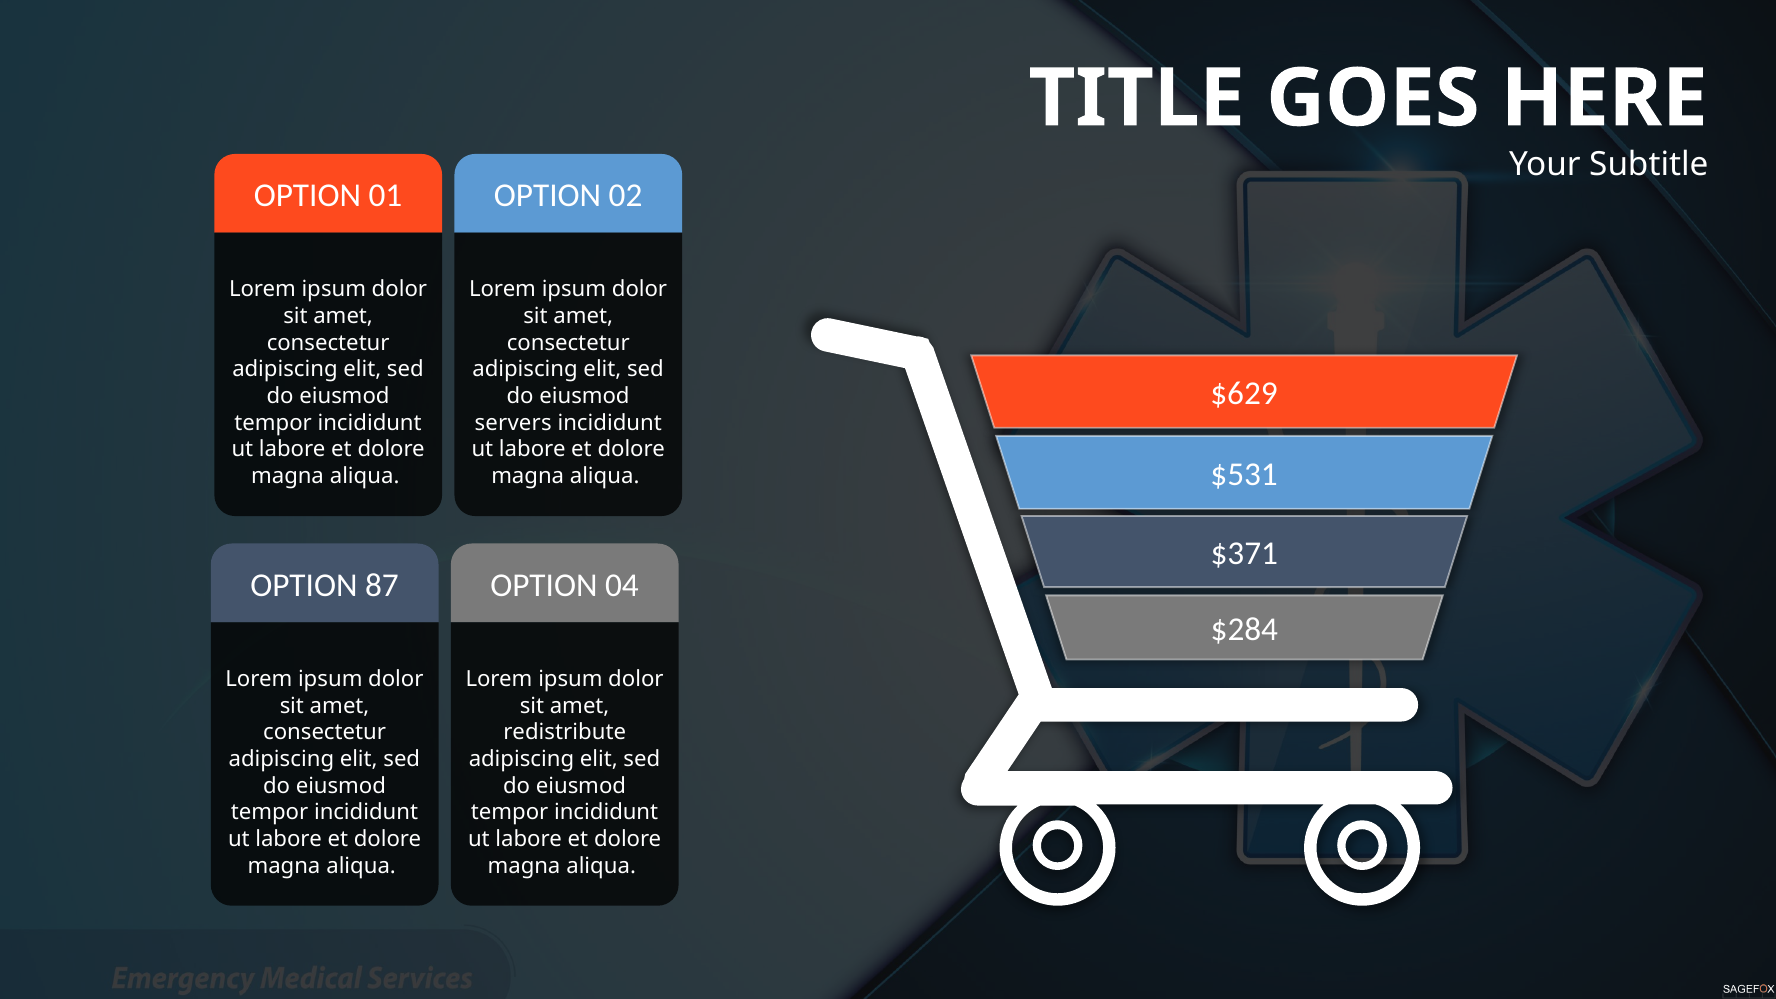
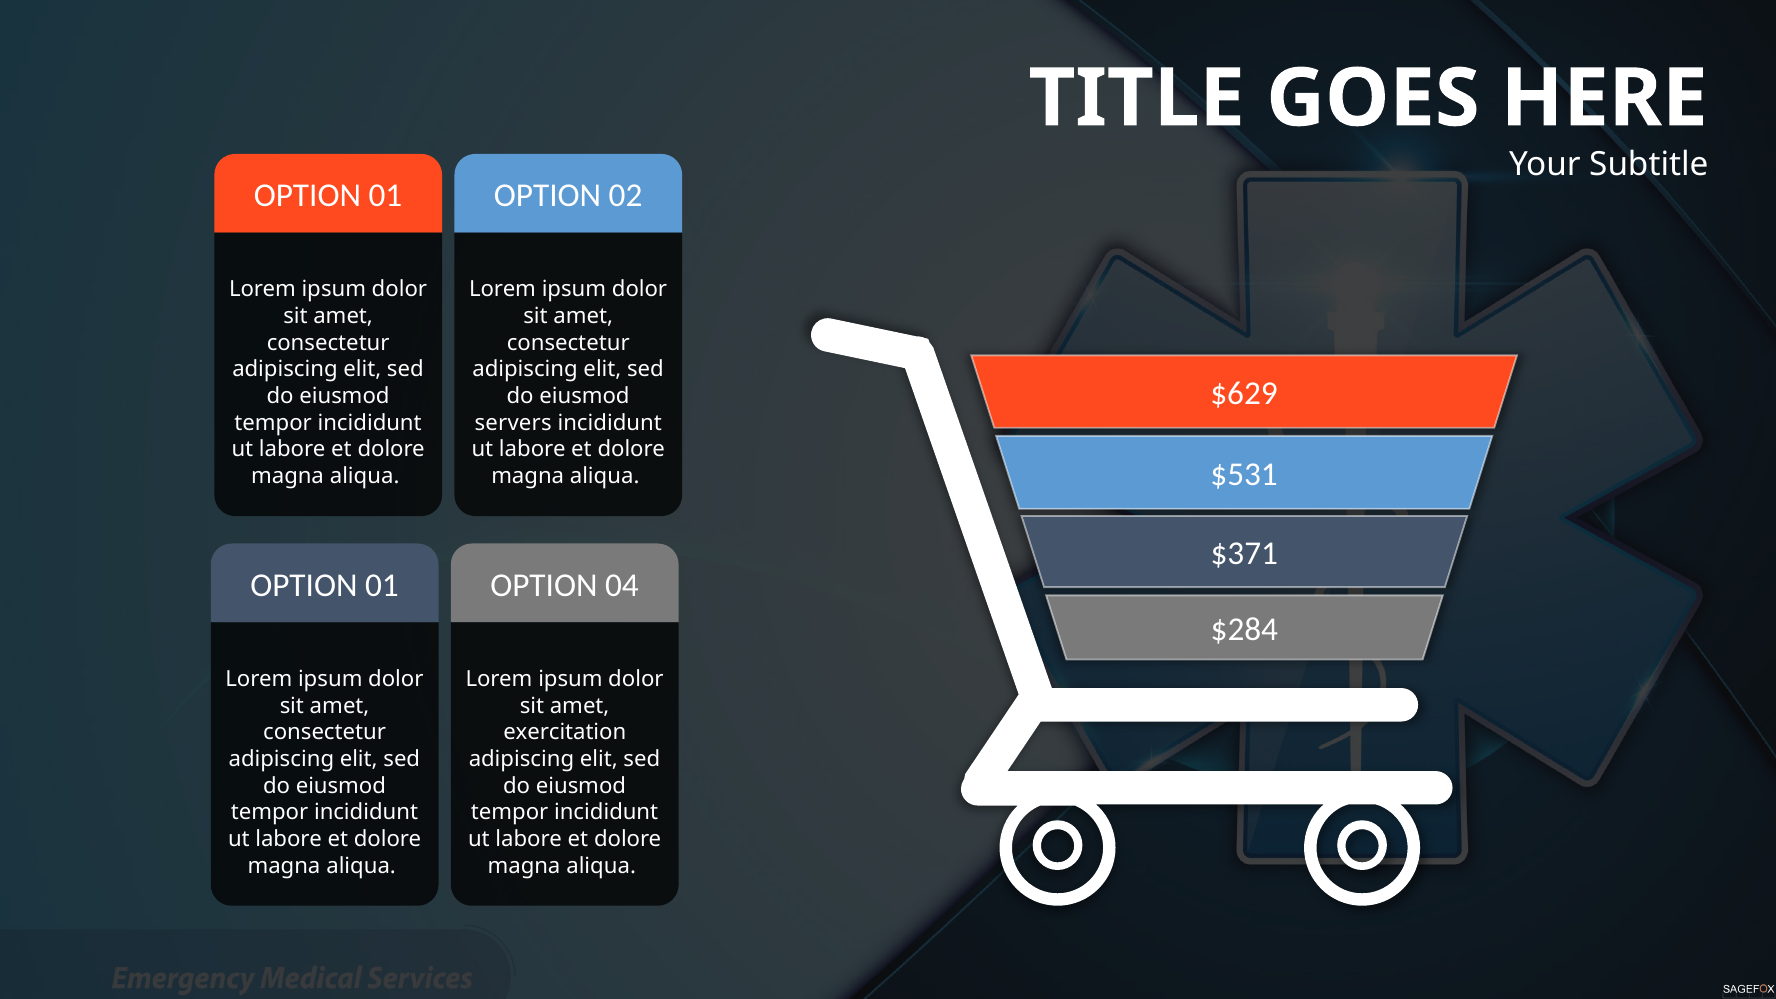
87 at (382, 585): 87 -> 01
redistribute: redistribute -> exercitation
